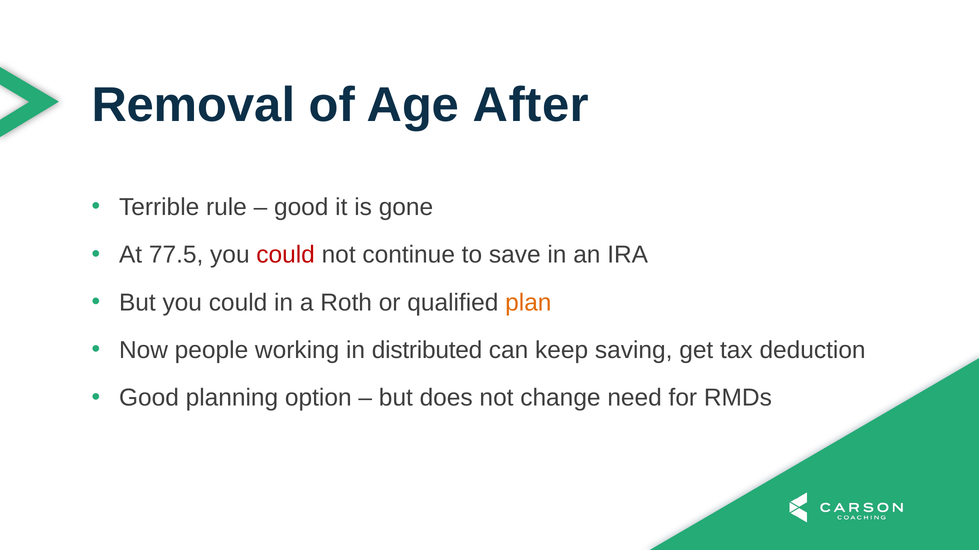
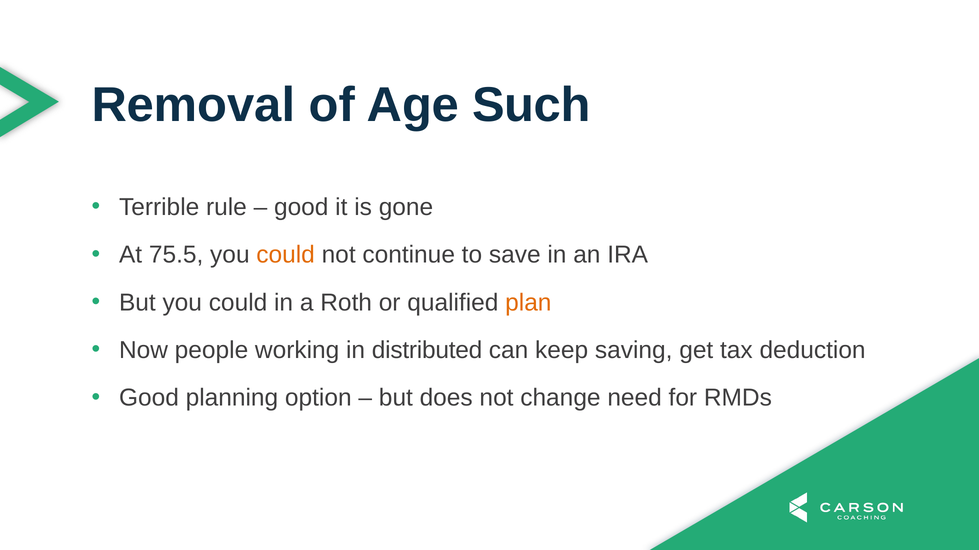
After: After -> Such
77.5: 77.5 -> 75.5
could at (286, 255) colour: red -> orange
